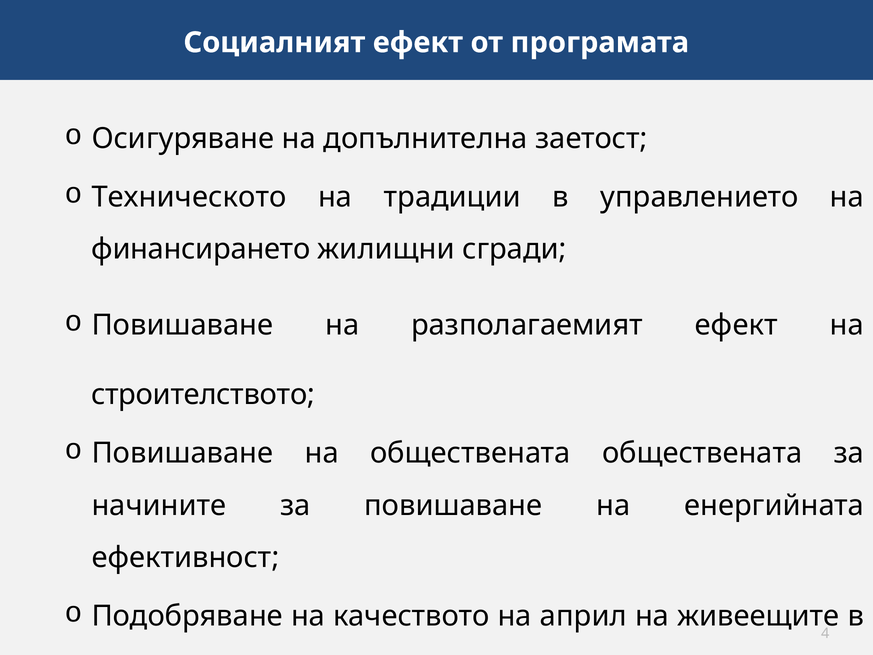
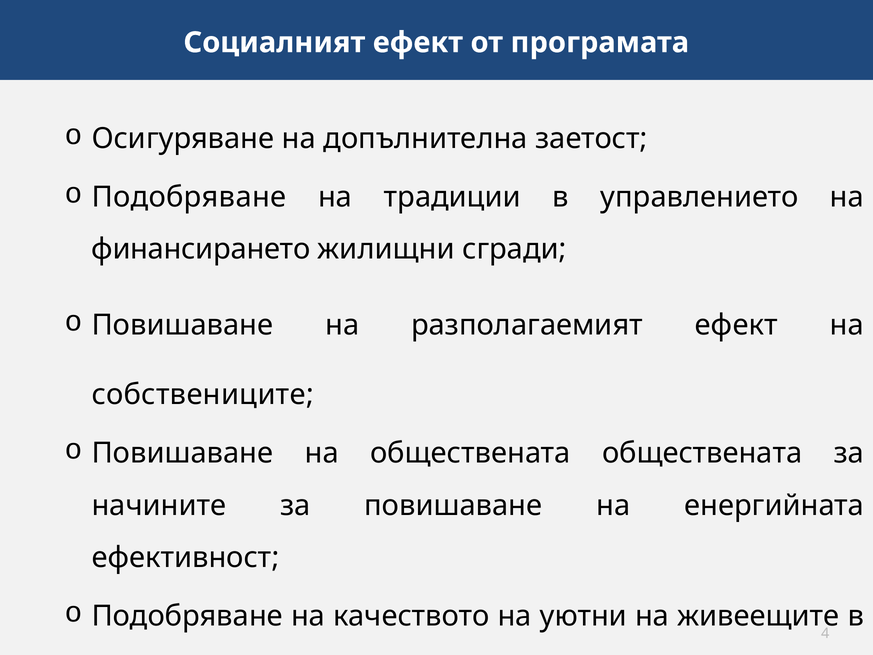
Техническото at (189, 197): Техническото -> Подобряване
строителството: строителството -> собствениците
април: април -> уютни
